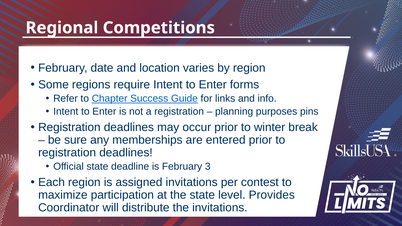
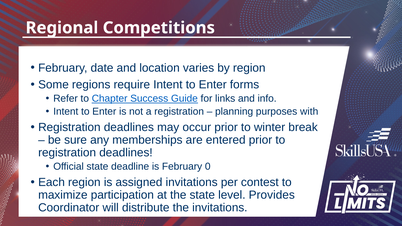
pins: pins -> with
3: 3 -> 0
